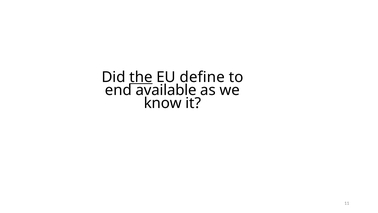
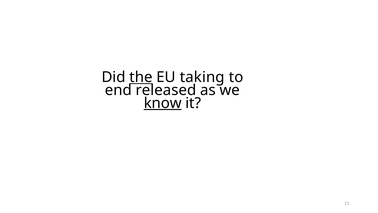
define: define -> taking
available: available -> released
know underline: none -> present
